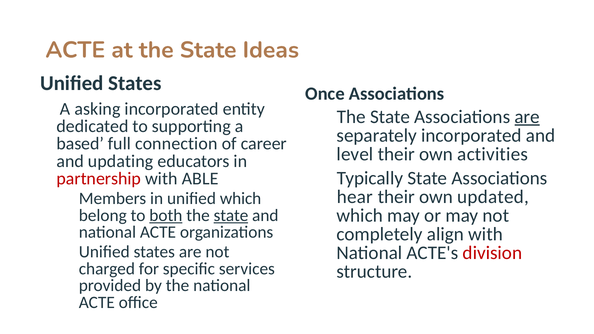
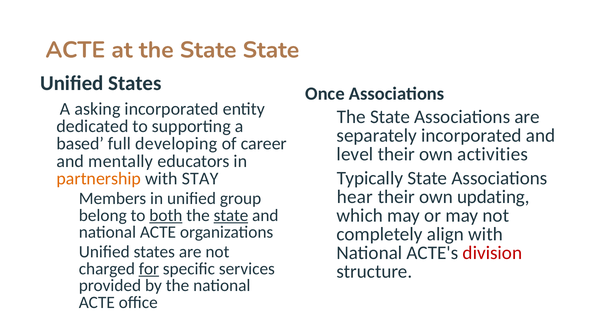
State Ideas: Ideas -> State
are at (527, 117) underline: present -> none
connection: connection -> developing
updating: updating -> mentally
partnership colour: red -> orange
ABLE: ABLE -> STAY
unified which: which -> group
updated: updated -> updating
for underline: none -> present
